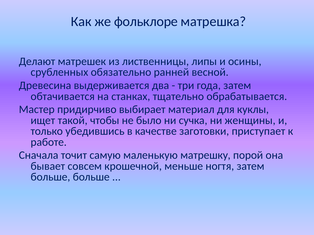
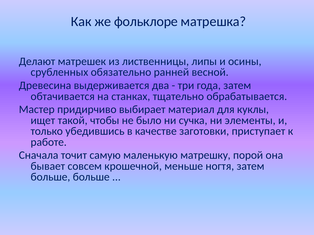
женщины: женщины -> элементы
